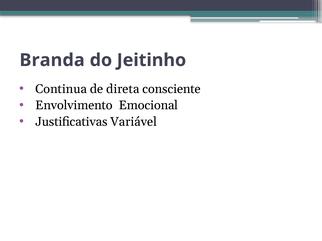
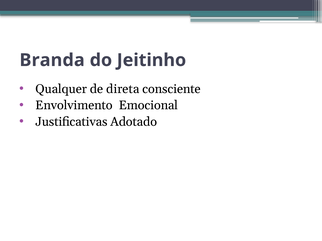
Continua: Continua -> Qualquer
Variável: Variável -> Adotado
